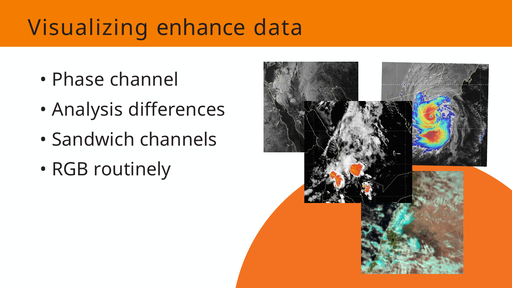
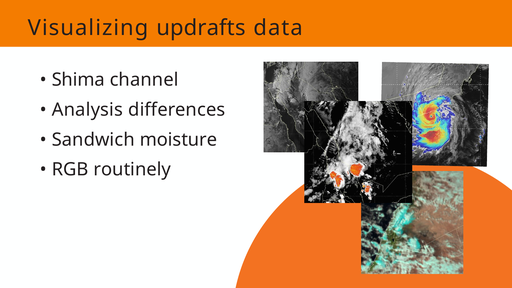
enhance: enhance -> updrafts
Phase: Phase -> Shima
channels: channels -> moisture
